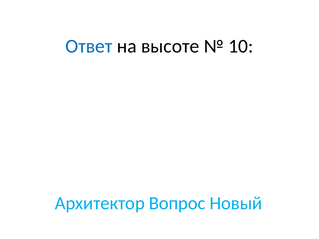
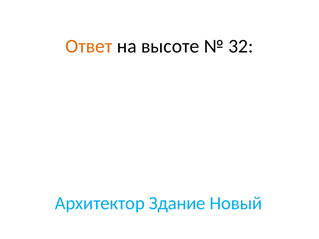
Ответ colour: blue -> orange
10: 10 -> 32
Вопрос: Вопрос -> Здание
